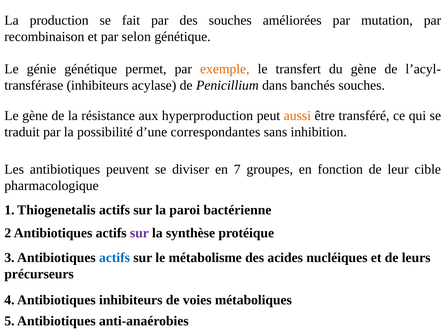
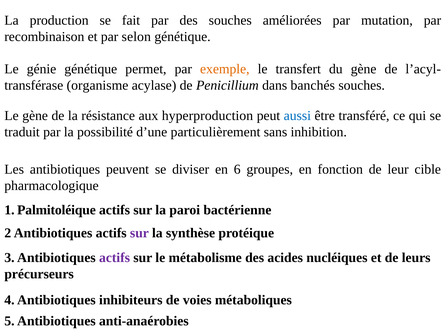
inhibiteurs at (98, 86): inhibiteurs -> organisme
aussi colour: orange -> blue
correspondantes: correspondantes -> particulièrement
7: 7 -> 6
Thiogenetalis: Thiogenetalis -> Palmitoléique
actifs at (115, 258) colour: blue -> purple
